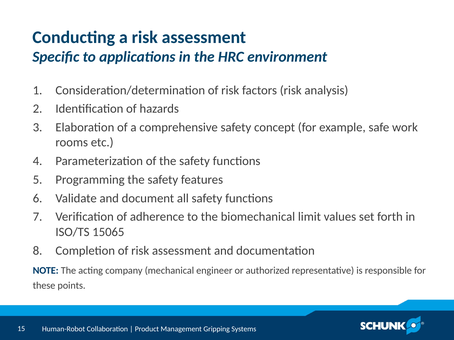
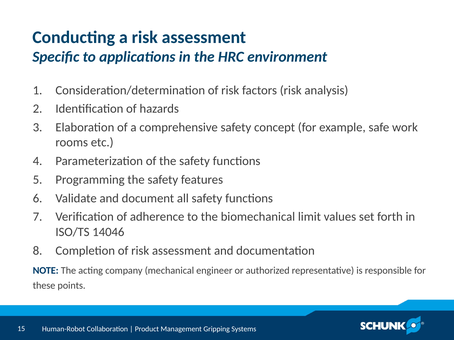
15065: 15065 -> 14046
